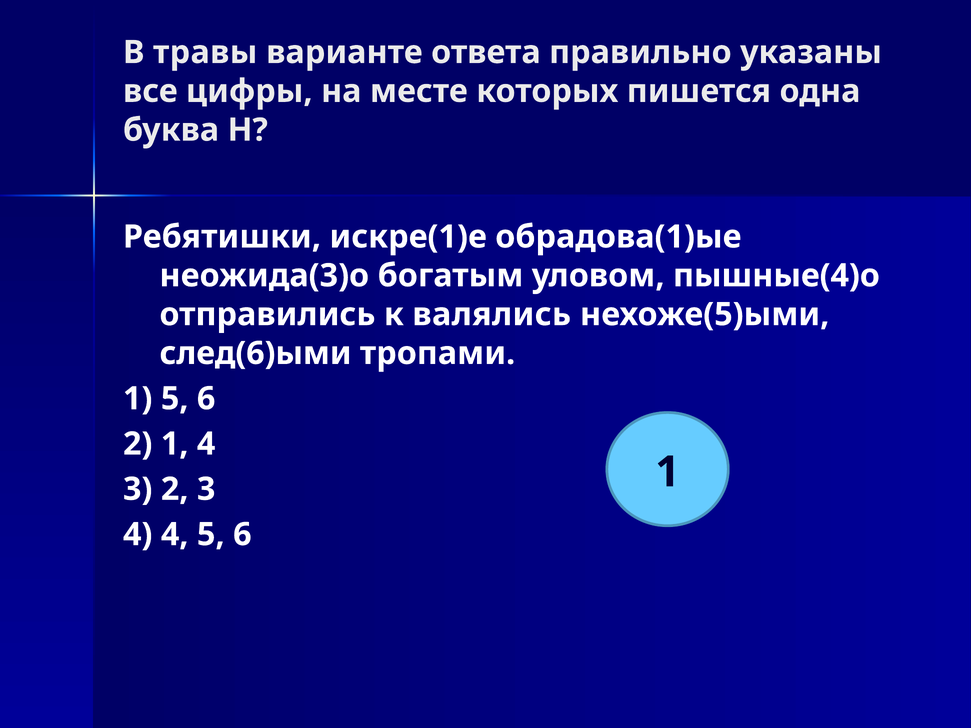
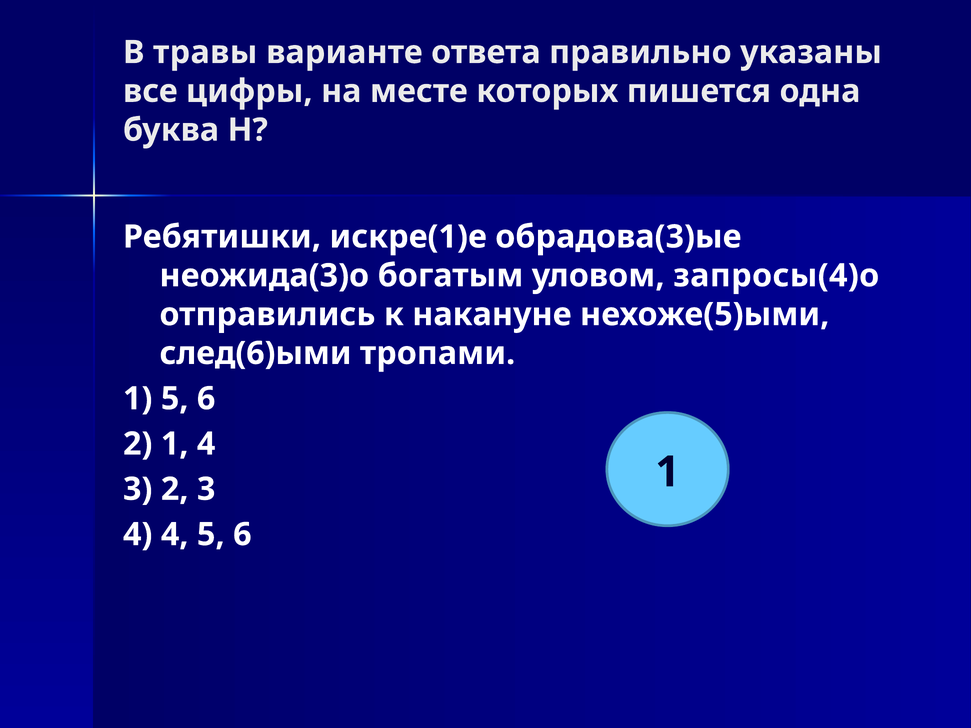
обрадова(1)ые: обрадова(1)ые -> обрадова(3)ые
пышные(4)о: пышные(4)о -> запросы(4)о
валялись: валялись -> накануне
